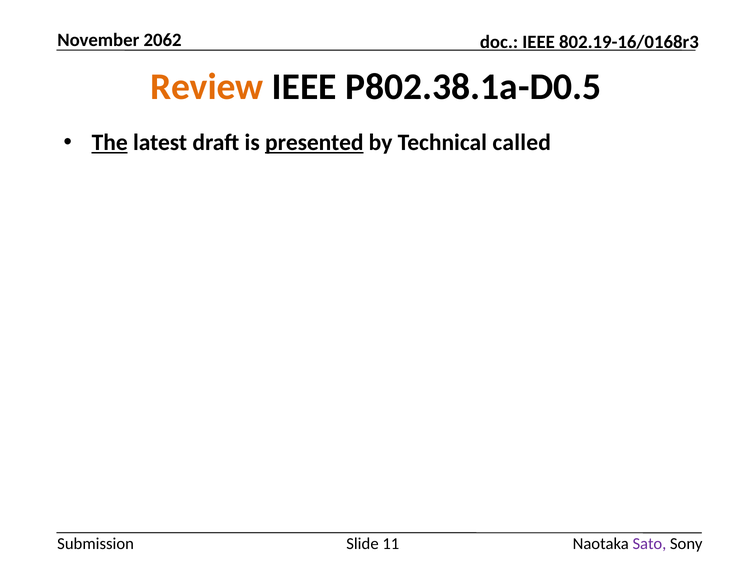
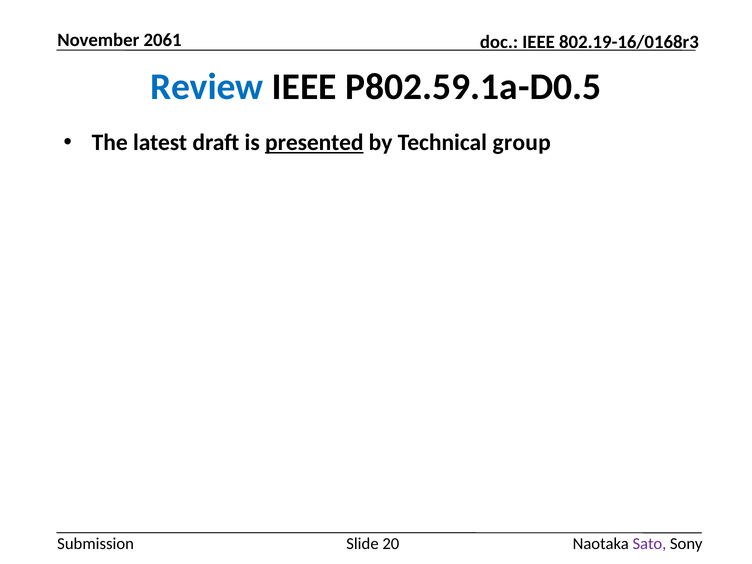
2062: 2062 -> 2061
Review colour: orange -> blue
P802.38.1a-D0.5: P802.38.1a-D0.5 -> P802.59.1a-D0.5
The underline: present -> none
called: called -> group
11: 11 -> 20
